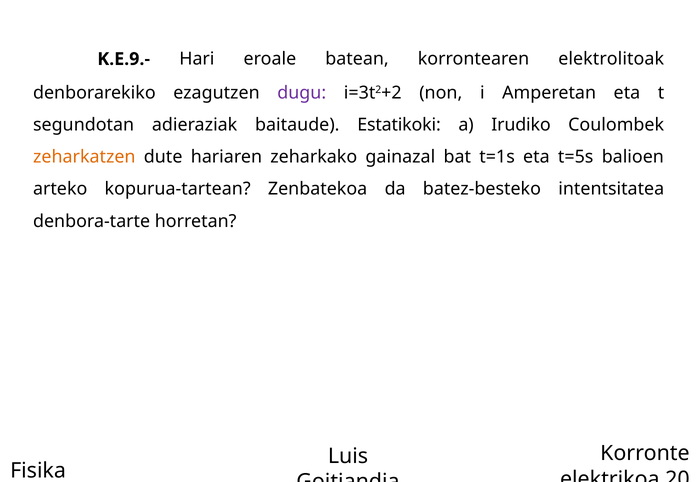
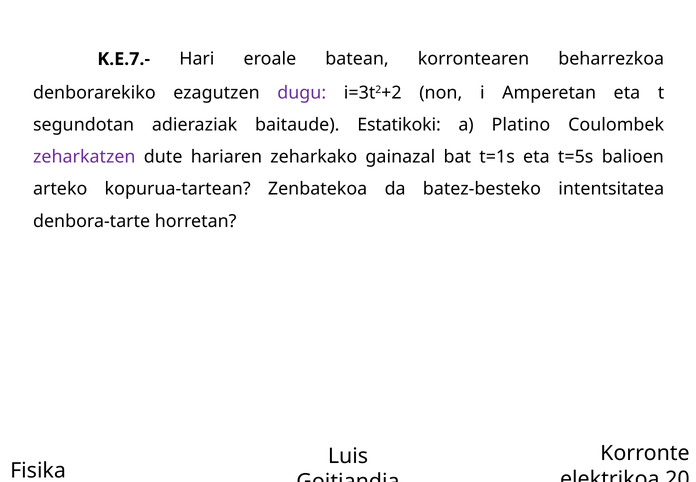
K.E.9.-: K.E.9.- -> K.E.7.-
elektrolitoak: elektrolitoak -> beharrezkoa
Irudiko: Irudiko -> Platino
zeharkatzen colour: orange -> purple
